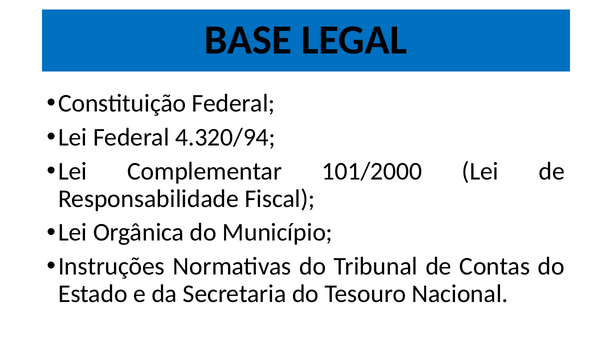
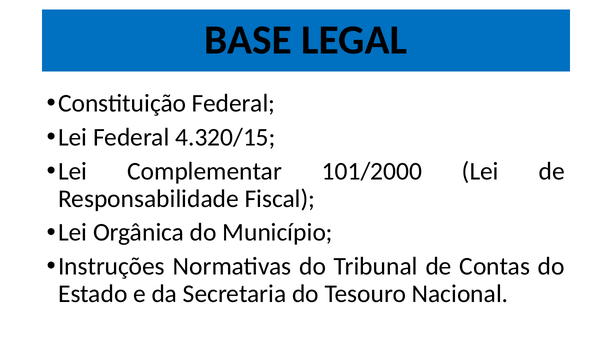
4.320/94: 4.320/94 -> 4.320/15
